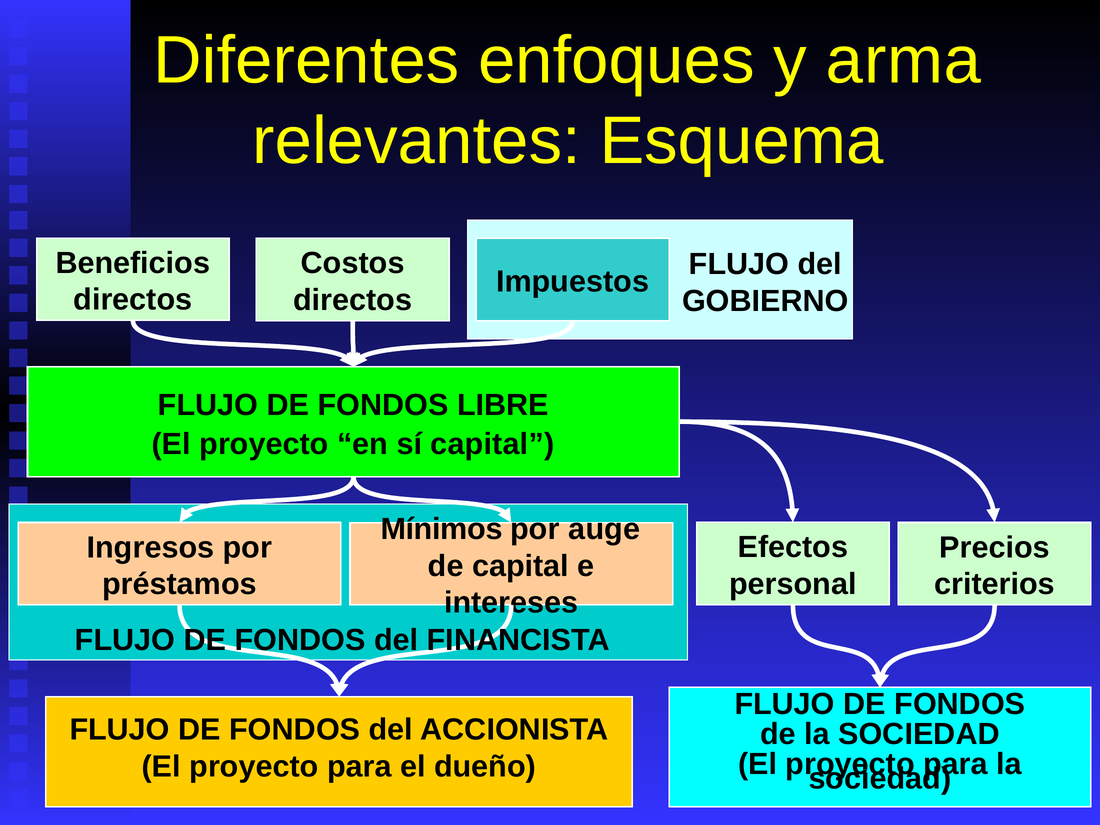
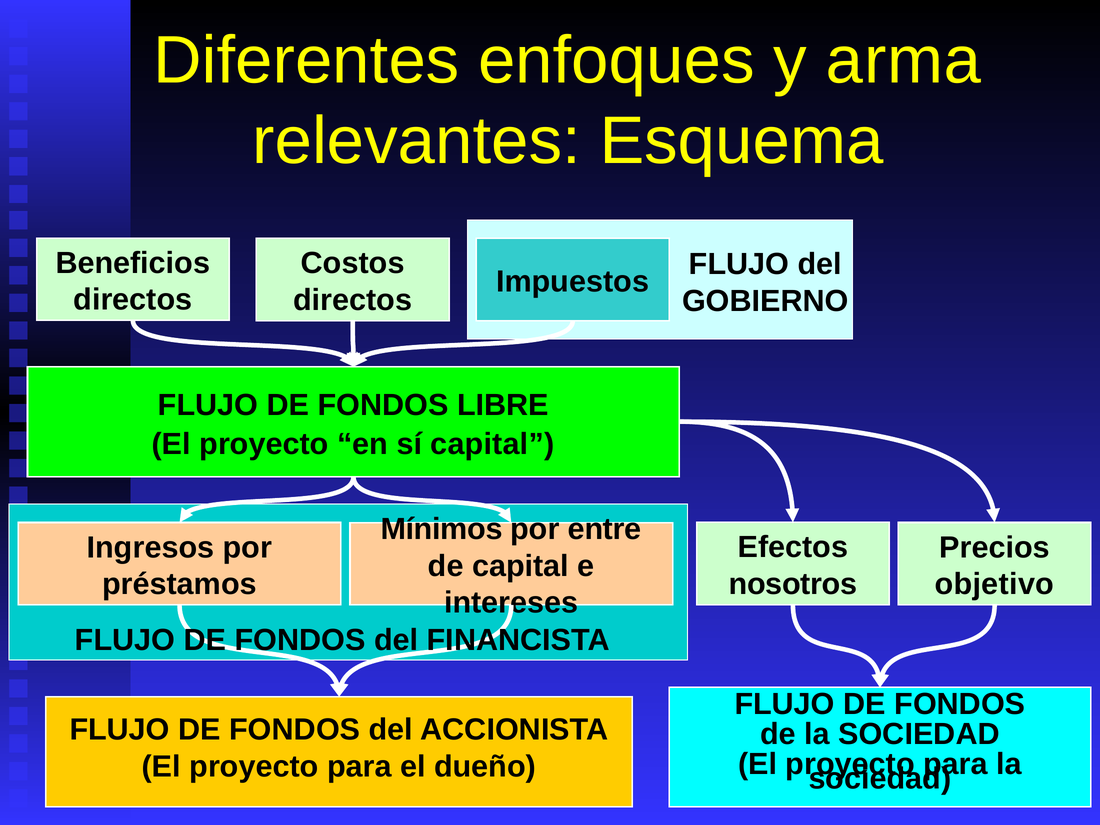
auge: auge -> entre
personal: personal -> nosotros
criterios: criterios -> objetivo
